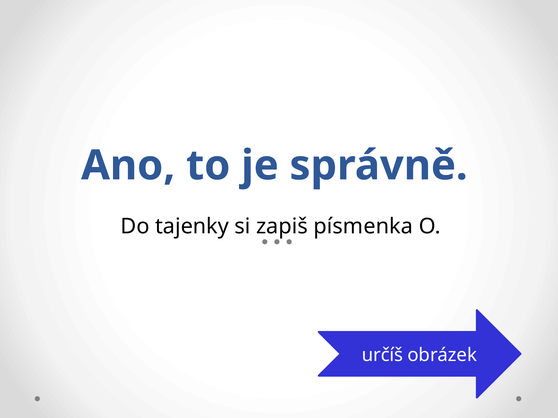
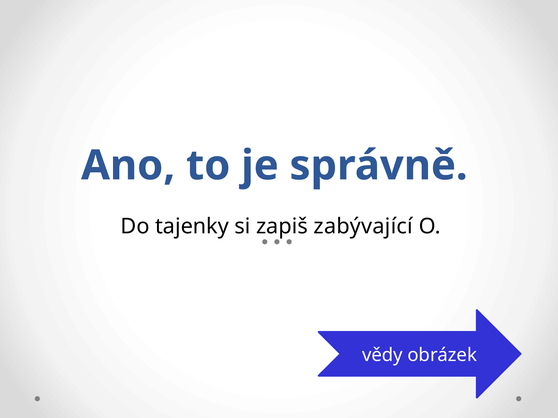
písmenka: písmenka -> zabývající
určíš: určíš -> vědy
